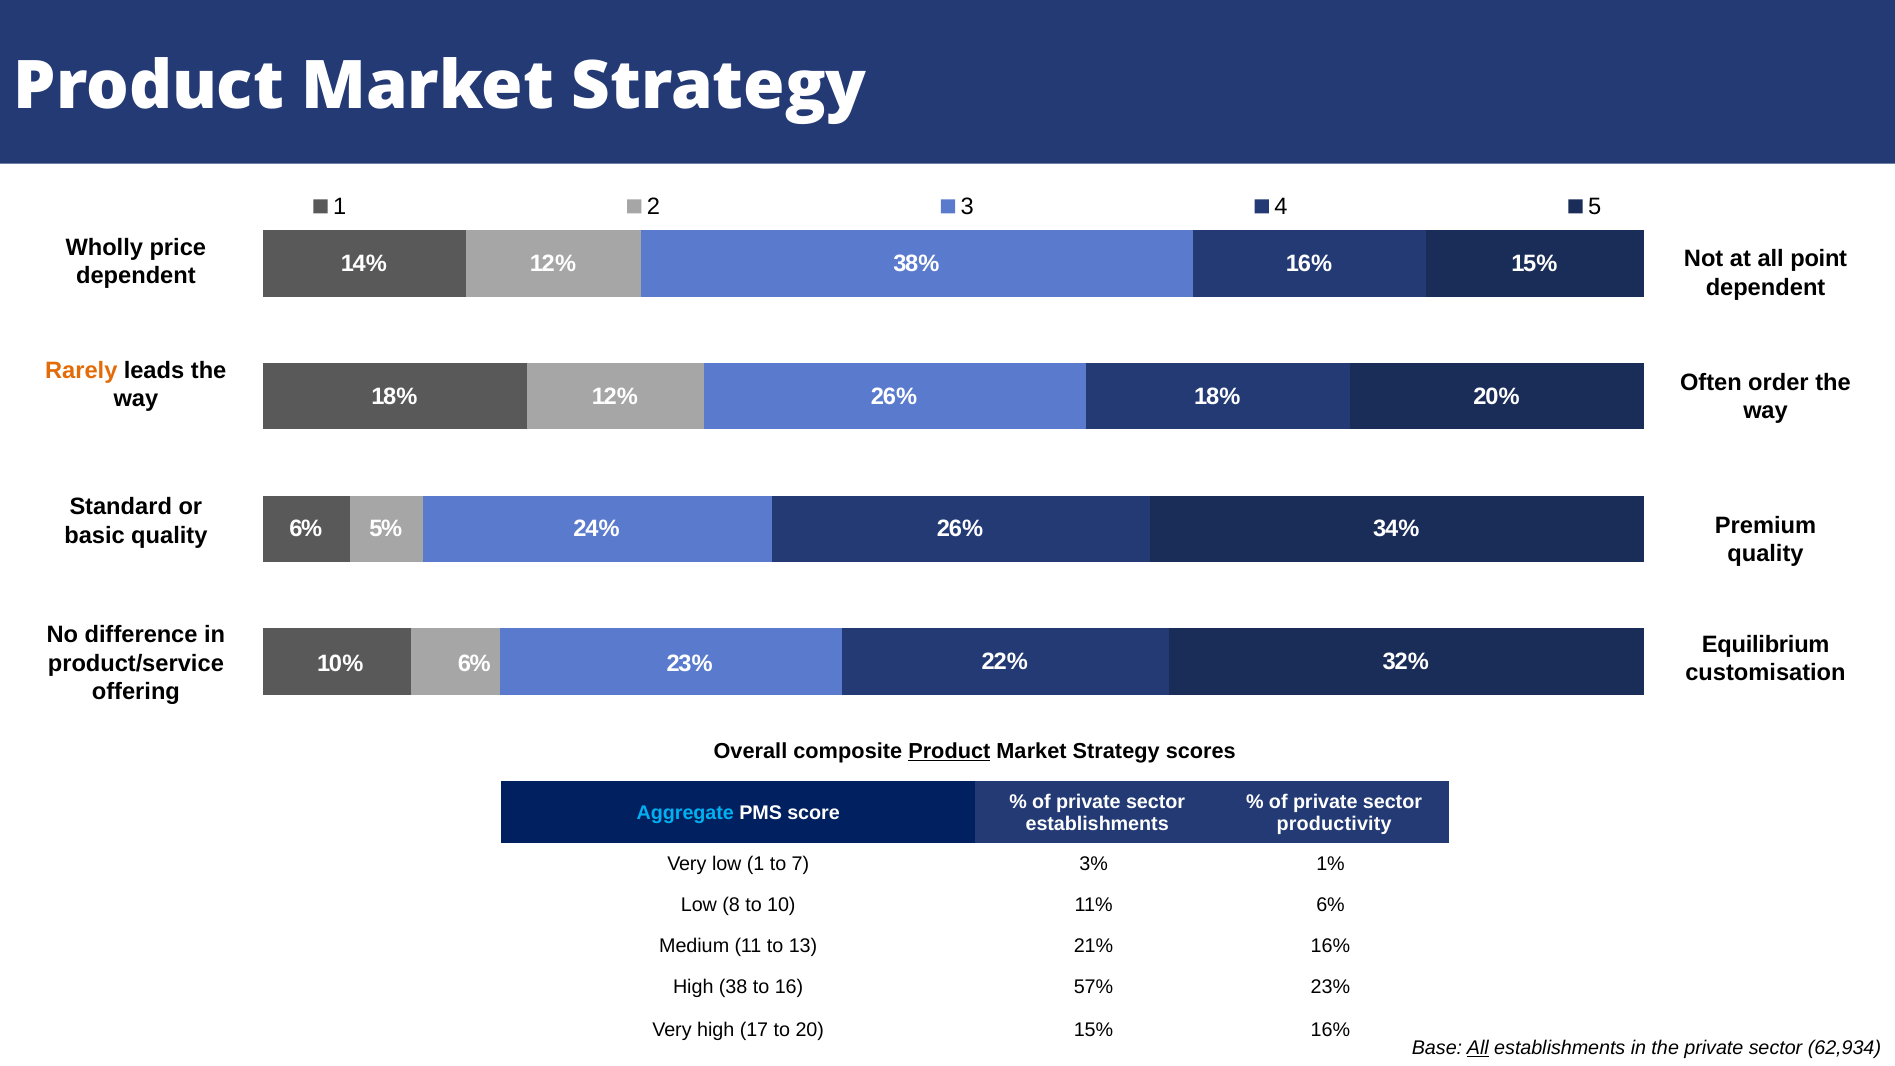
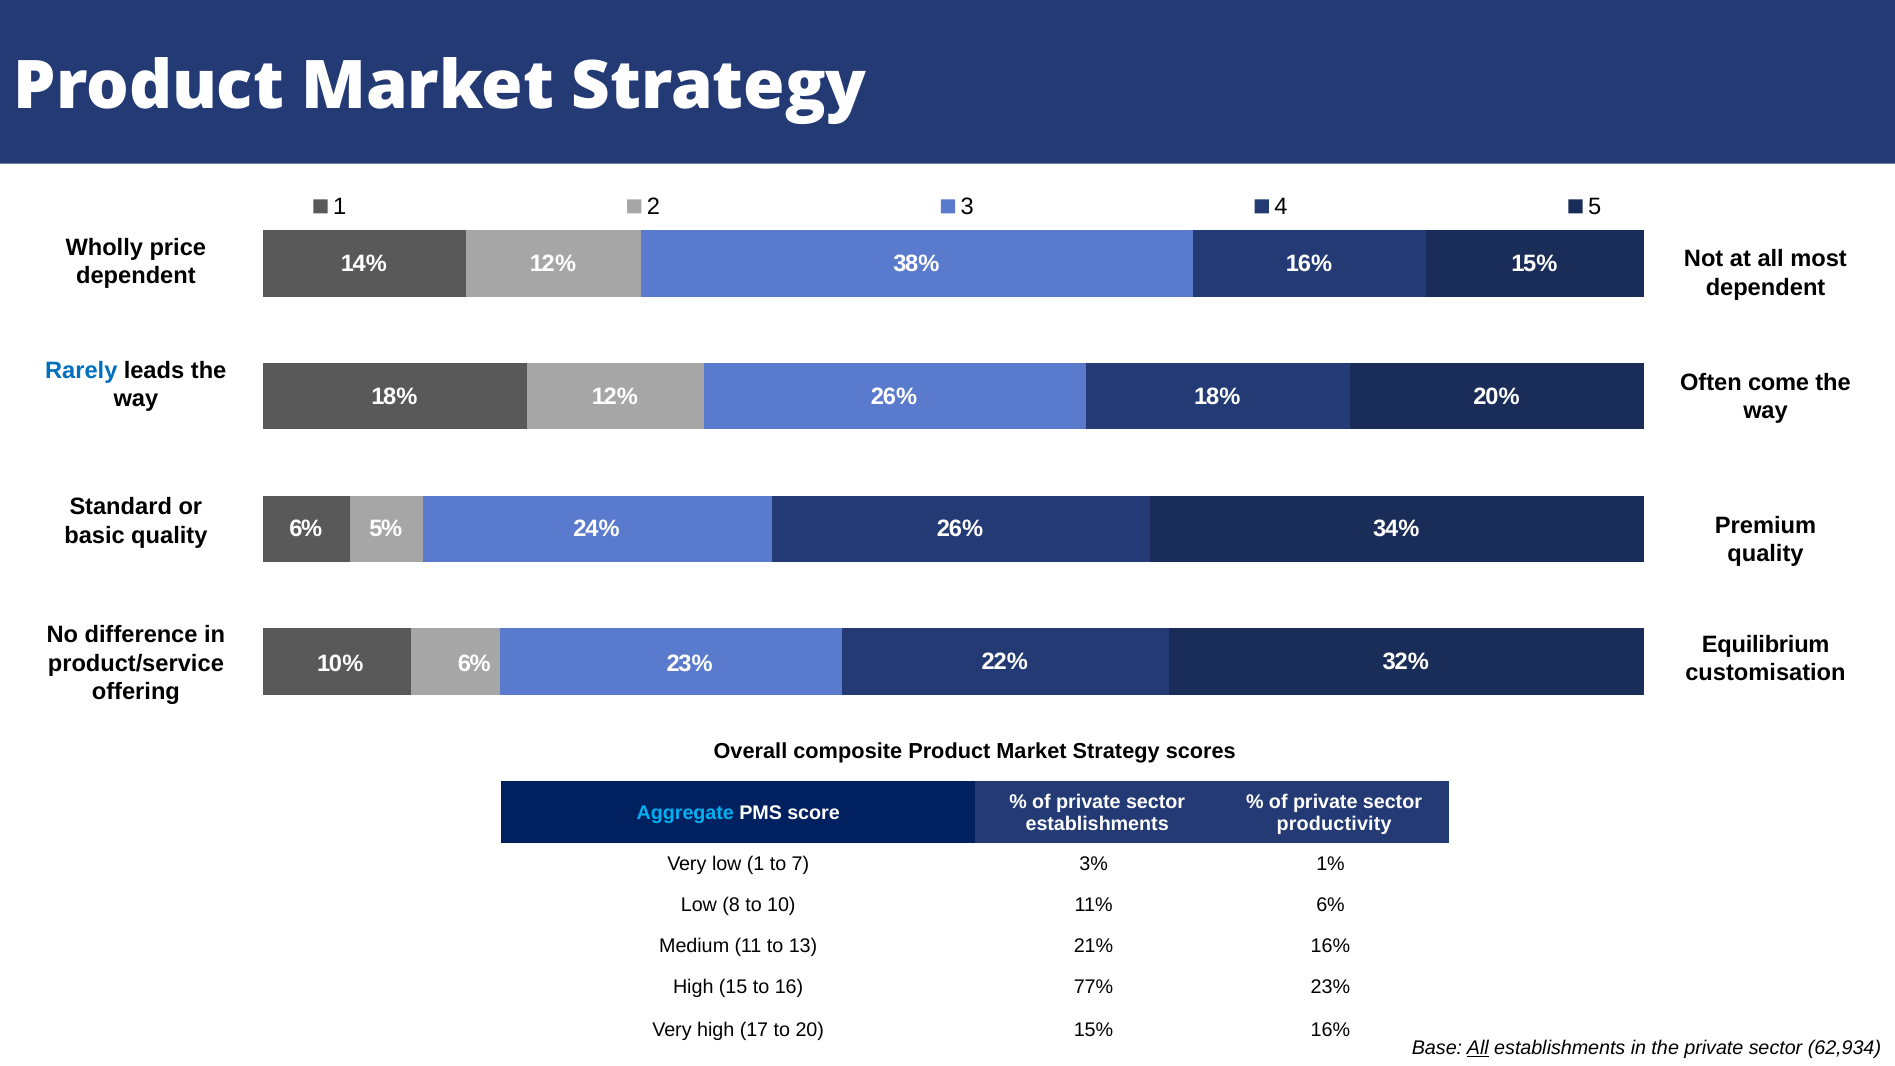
point: point -> most
Rarely colour: orange -> blue
order: order -> come
Product at (949, 751) underline: present -> none
38: 38 -> 15
57%: 57% -> 77%
